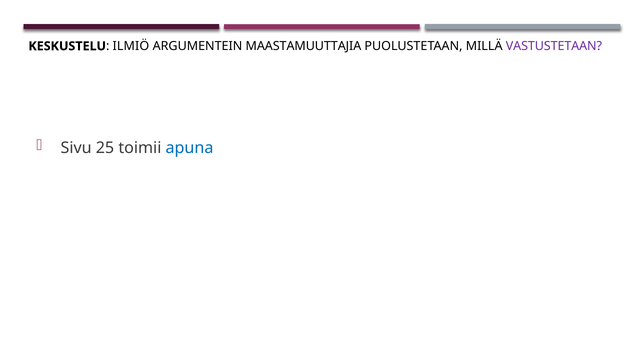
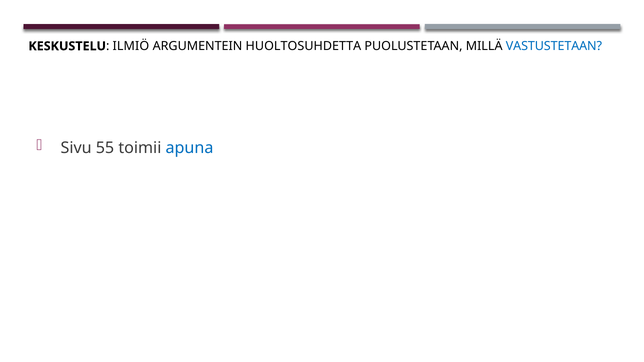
MAASTAMUUTTAJIA: MAASTAMUUTTAJIA -> HUOLTOSUHDETTA
VASTUSTETAAN colour: purple -> blue
25: 25 -> 55
